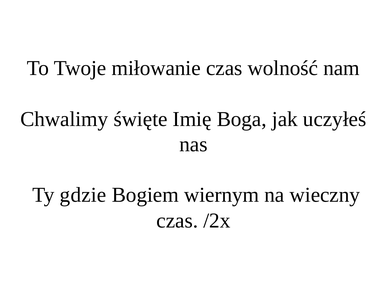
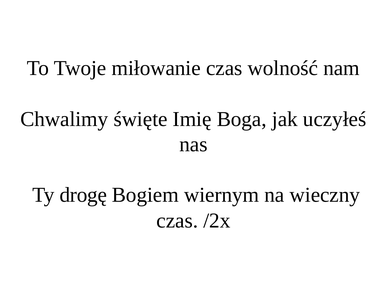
gdzie: gdzie -> drogę
